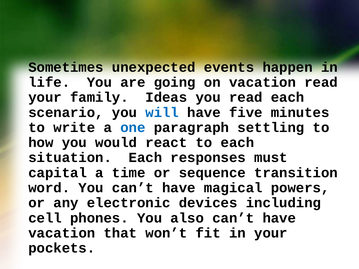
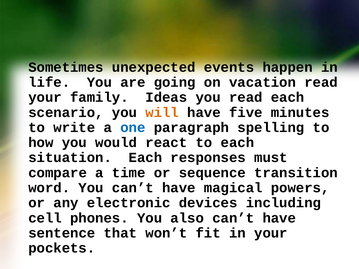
will colour: blue -> orange
settling: settling -> spelling
capital: capital -> compare
vacation at (62, 233): vacation -> sentence
